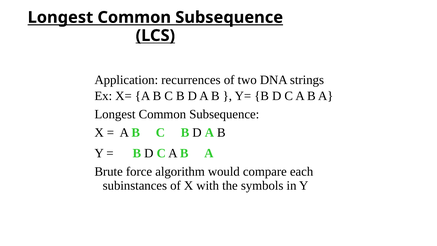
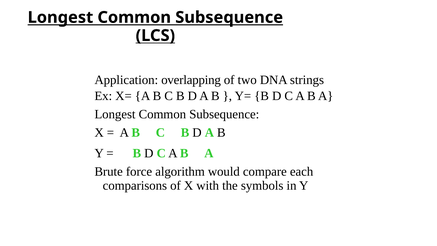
recurrences: recurrences -> overlapping
subinstances: subinstances -> comparisons
